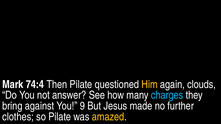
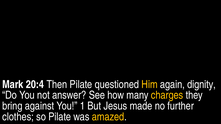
74:4: 74:4 -> 20:4
clouds: clouds -> dignity
charges colour: light blue -> yellow
9: 9 -> 1
